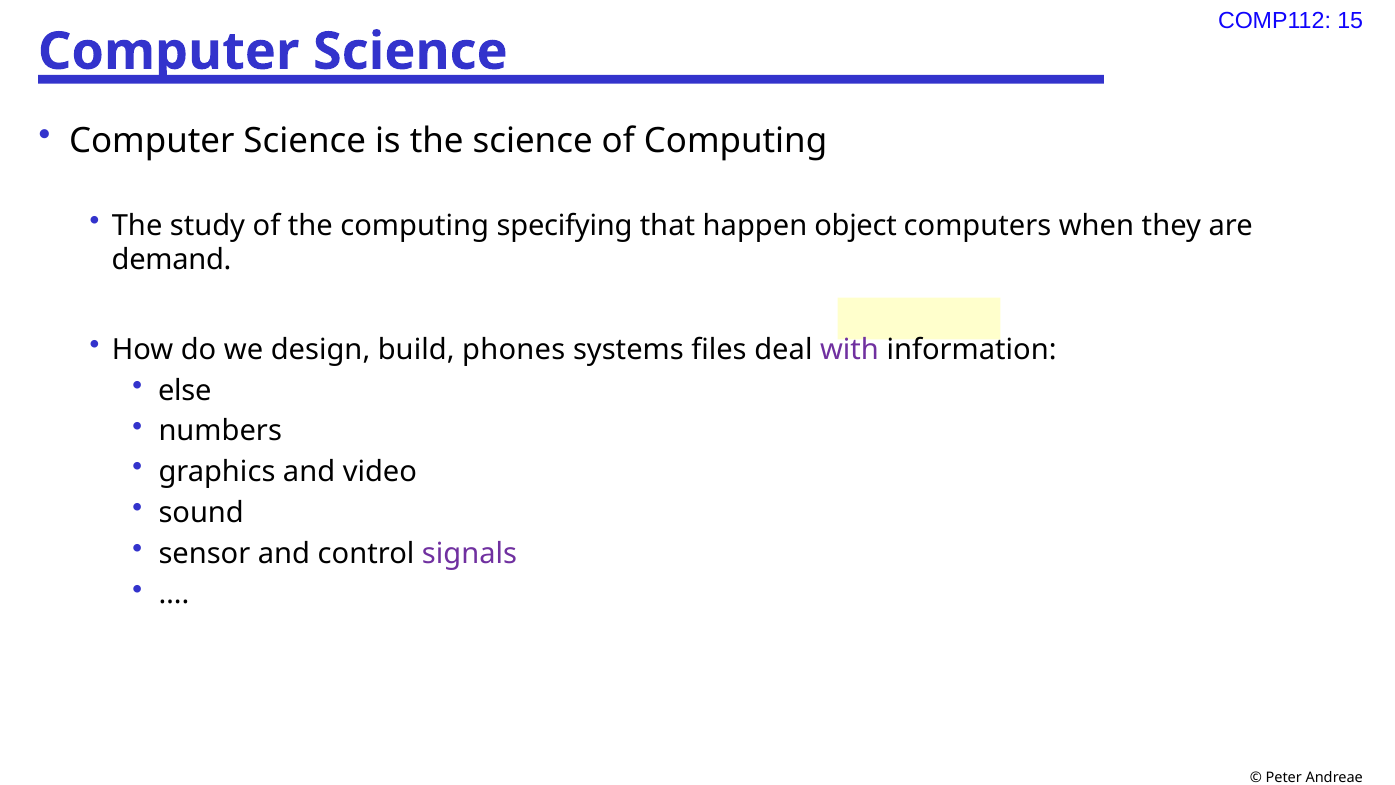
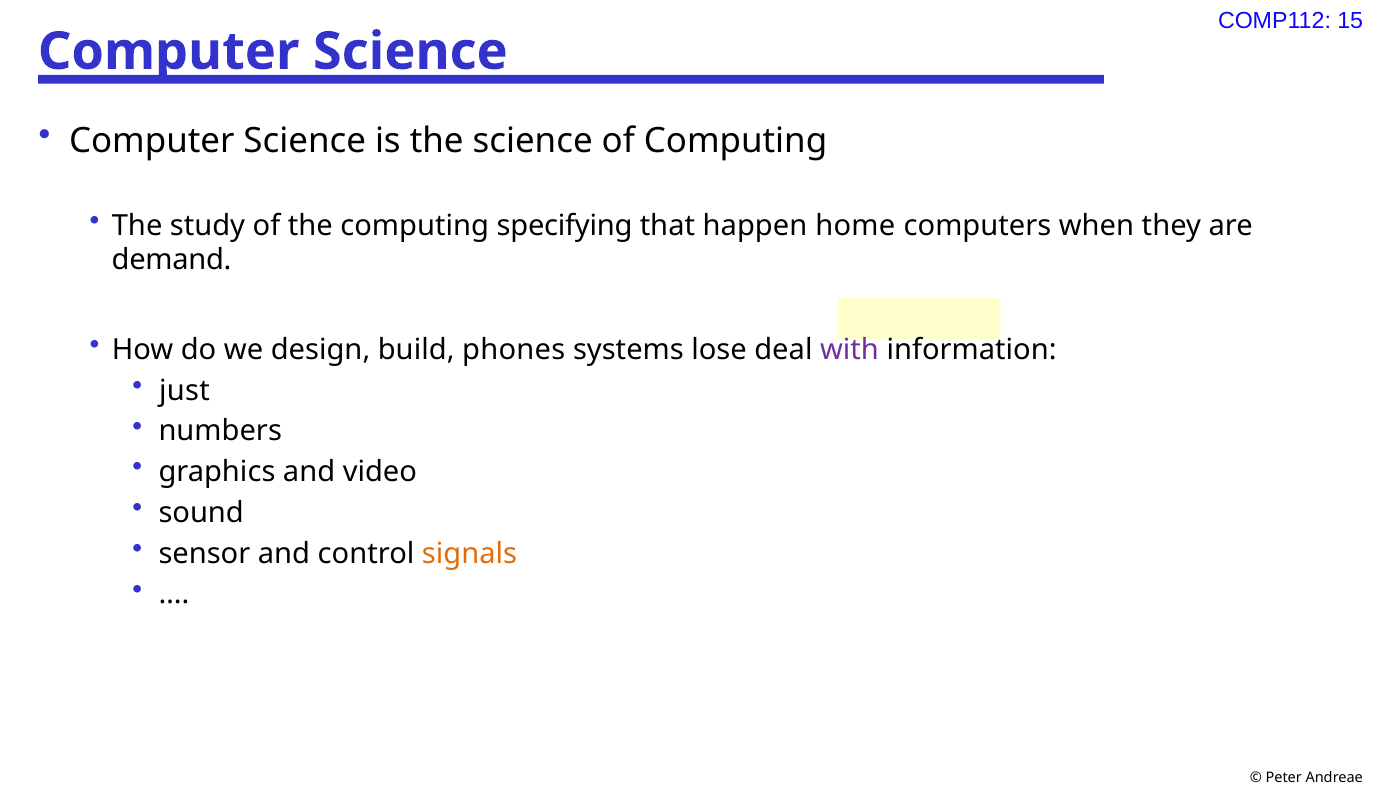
object: object -> home
files: files -> lose
else: else -> just
signals colour: purple -> orange
